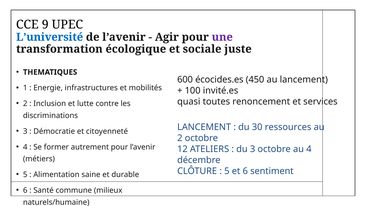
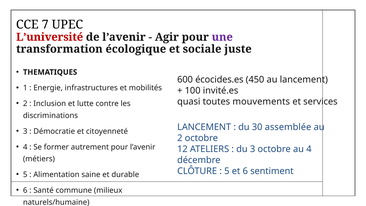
9: 9 -> 7
L’université colour: blue -> red
renoncement: renoncement -> mouvements
ressources: ressources -> assemblée
